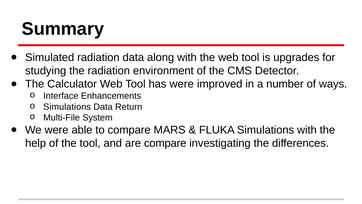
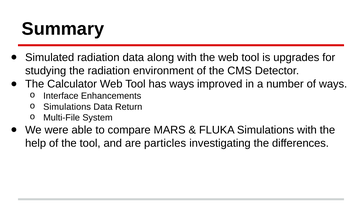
has were: were -> ways
are compare: compare -> particles
